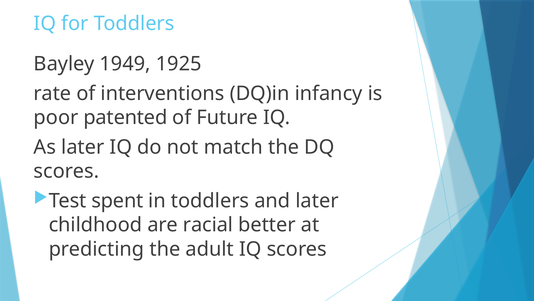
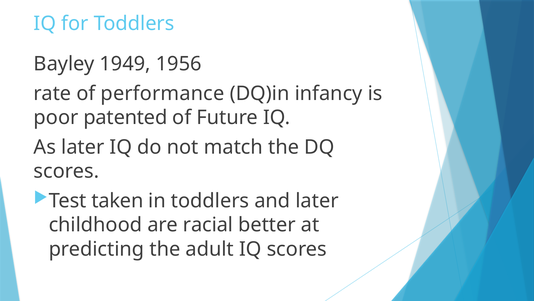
1925: 1925 -> 1956
interventions: interventions -> performance
spent: spent -> taken
